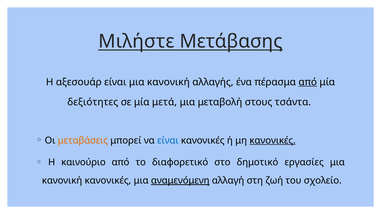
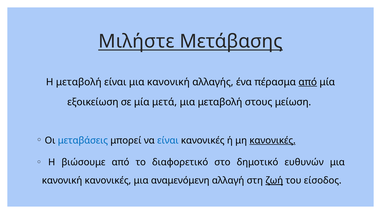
Η αξεσουάρ: αξεσουάρ -> μεταβολή
δεξιότητες: δεξιότητες -> εξοικείωση
τσάντα: τσάντα -> μείωση
μεταβάσεις colour: orange -> blue
καινούριο: καινούριο -> βιώσουμε
εργασίες: εργασίες -> ευθυνών
αναμενόμενη underline: present -> none
ζωή underline: none -> present
σχολείο: σχολείο -> είσοδος
